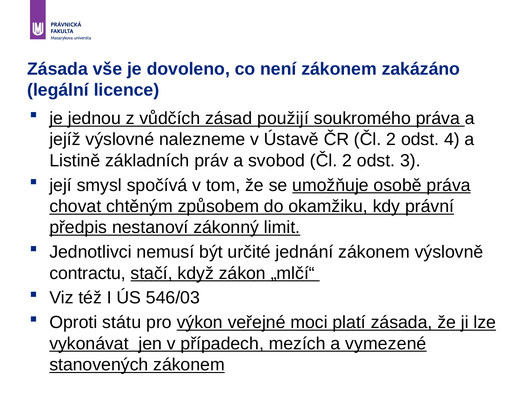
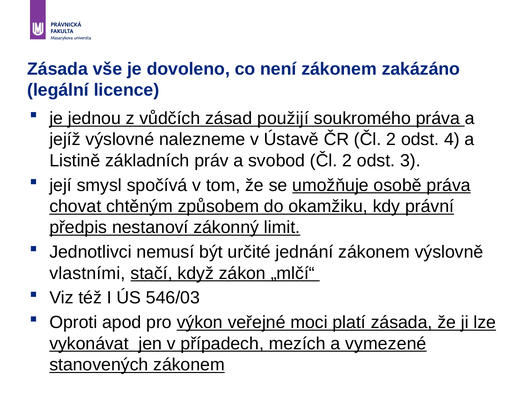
contractu: contractu -> vlastními
státu: státu -> apod
